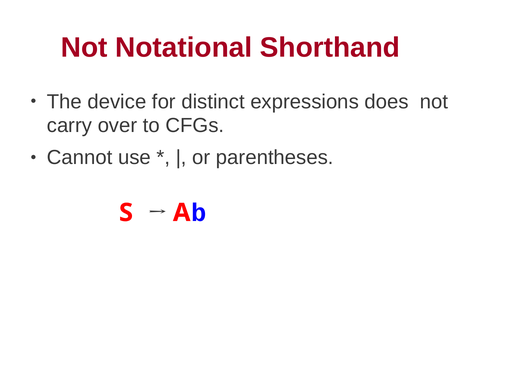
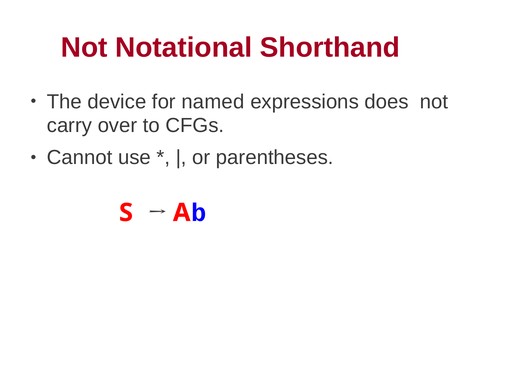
distinct: distinct -> named
